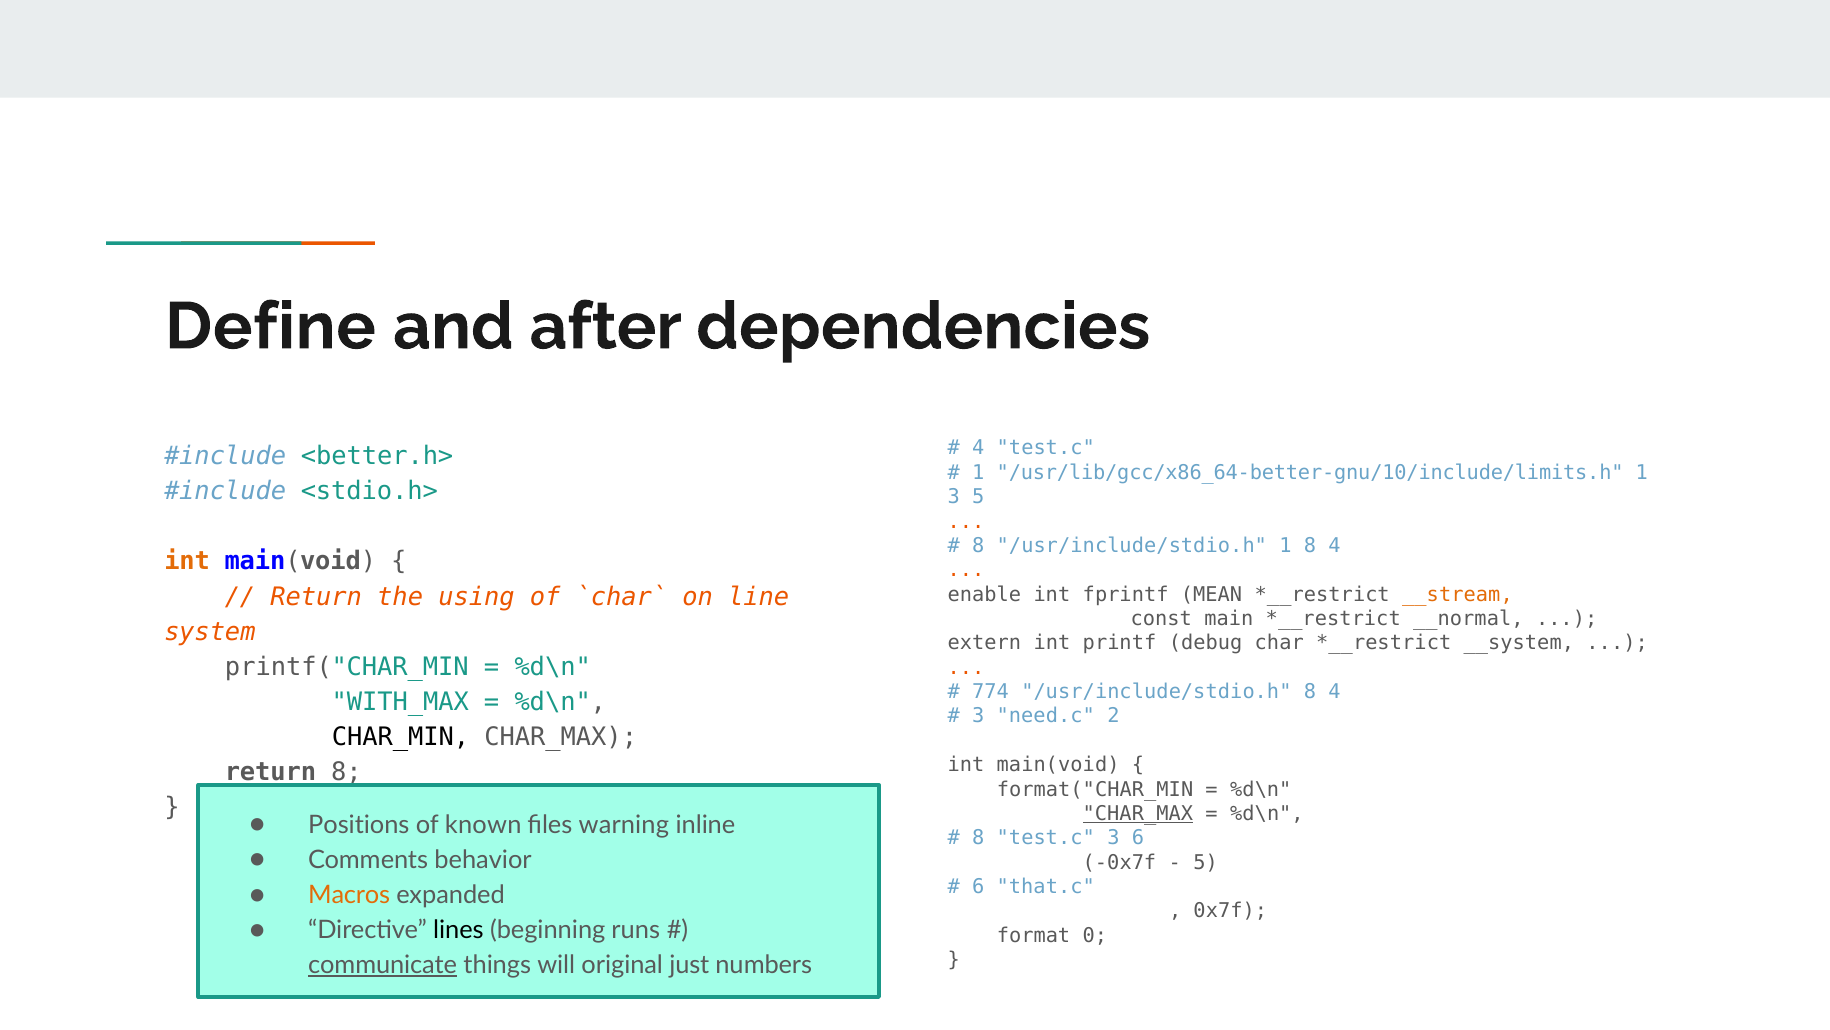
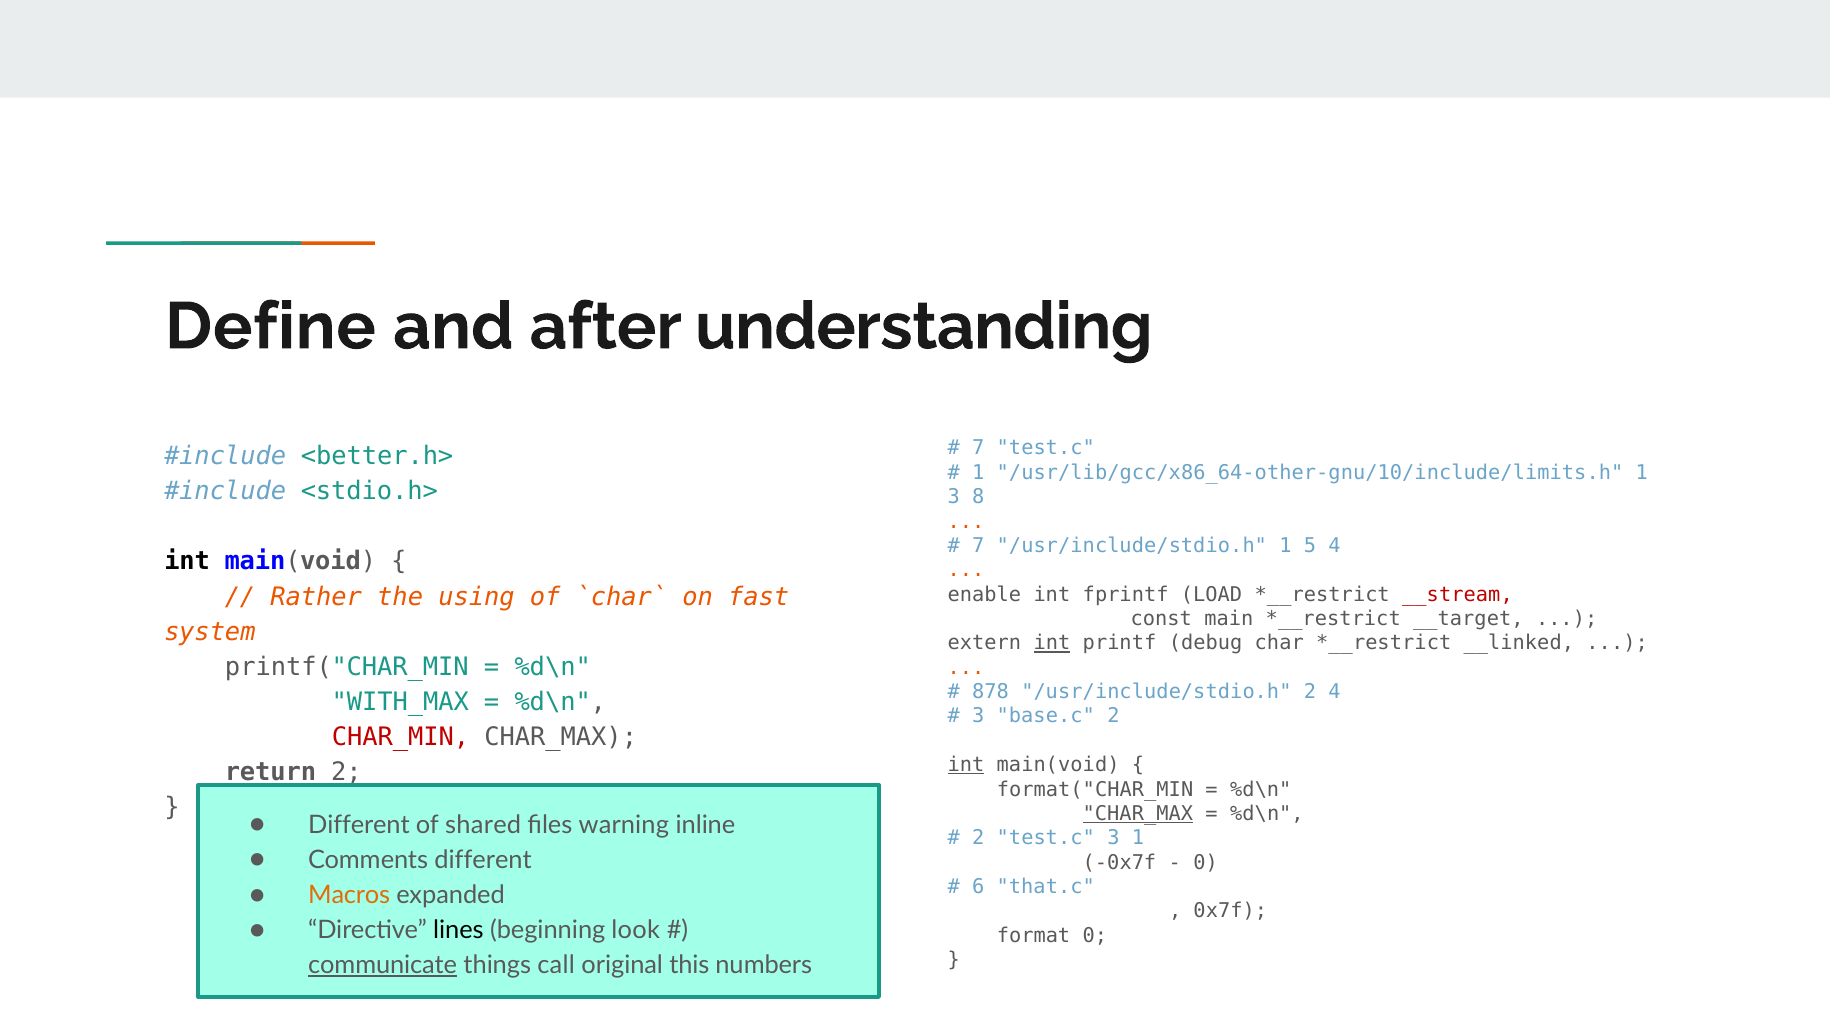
dependencies: dependencies -> understanding
4 at (978, 448): 4 -> 7
/usr/lib/gcc/x86_64-better-gnu/10/include/limits.h: /usr/lib/gcc/x86_64-better-gnu/10/include/limits.h -> /usr/lib/gcc/x86_64-other-gnu/10/include/limits.h
3 5: 5 -> 8
8 at (978, 545): 8 -> 7
1 8: 8 -> 5
int at (187, 561) colour: orange -> black
Return at (316, 596): Return -> Rather
line: line -> fast
MEAN: MEAN -> LOAD
__stream colour: orange -> red
__normal: __normal -> __target
int at (1052, 643) underline: none -> present
__system: __system -> __linked
774: 774 -> 878
/usr/include/stdio.h 8: 8 -> 2
need.c: need.c -> base.c
CHAR_MIN colour: black -> red
int at (966, 765) underline: none -> present
return 8: 8 -> 2
Positions at (359, 824): Positions -> Different
known: known -> shared
8 at (978, 838): 8 -> 2
3 6: 6 -> 1
Comments behavior: behavior -> different
5 at (1206, 862): 5 -> 0
runs: runs -> look
will: will -> call
just: just -> this
